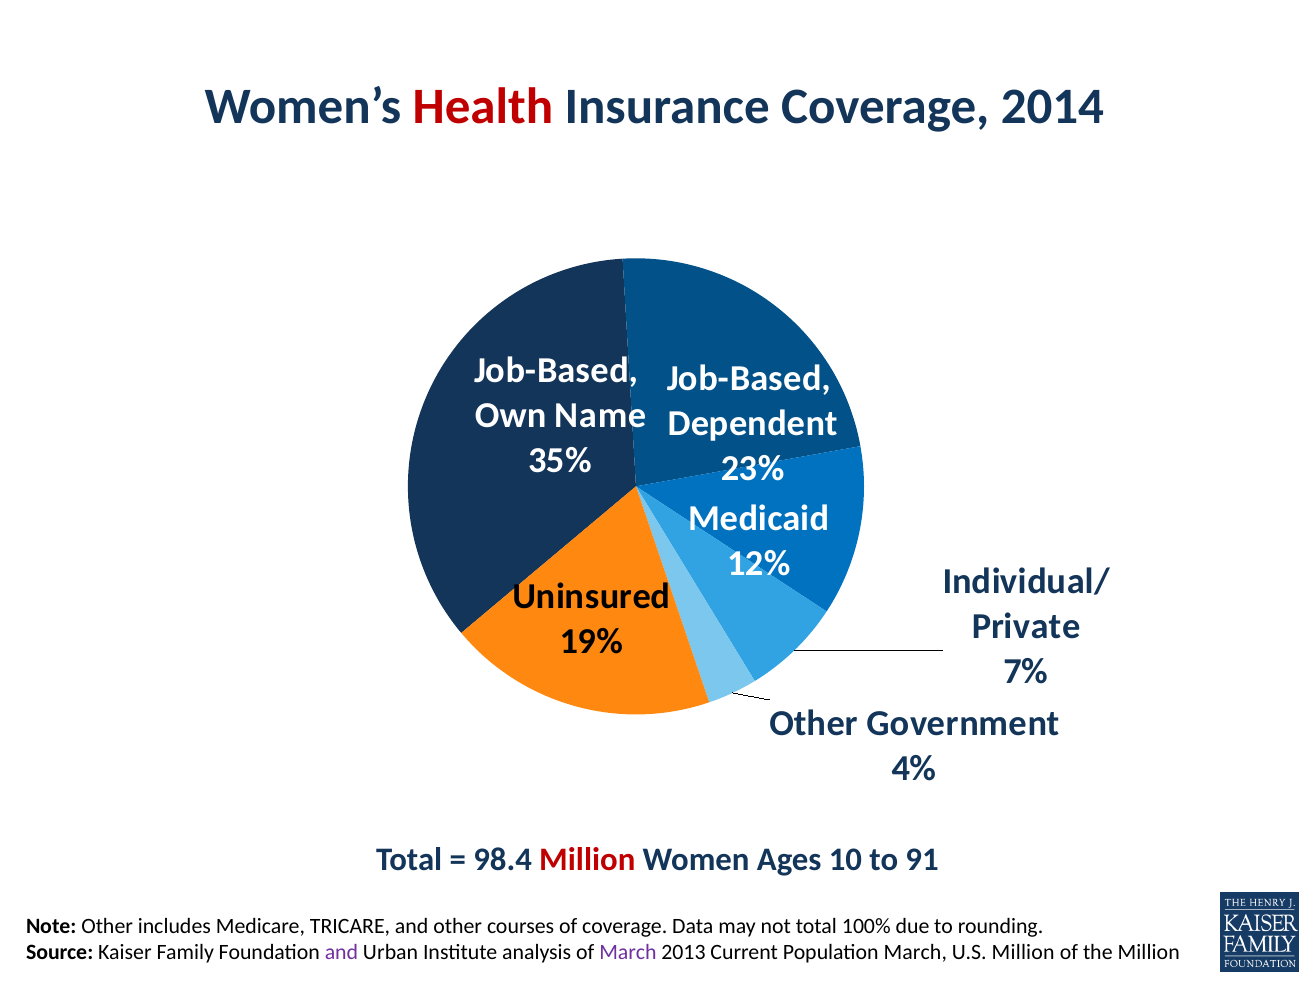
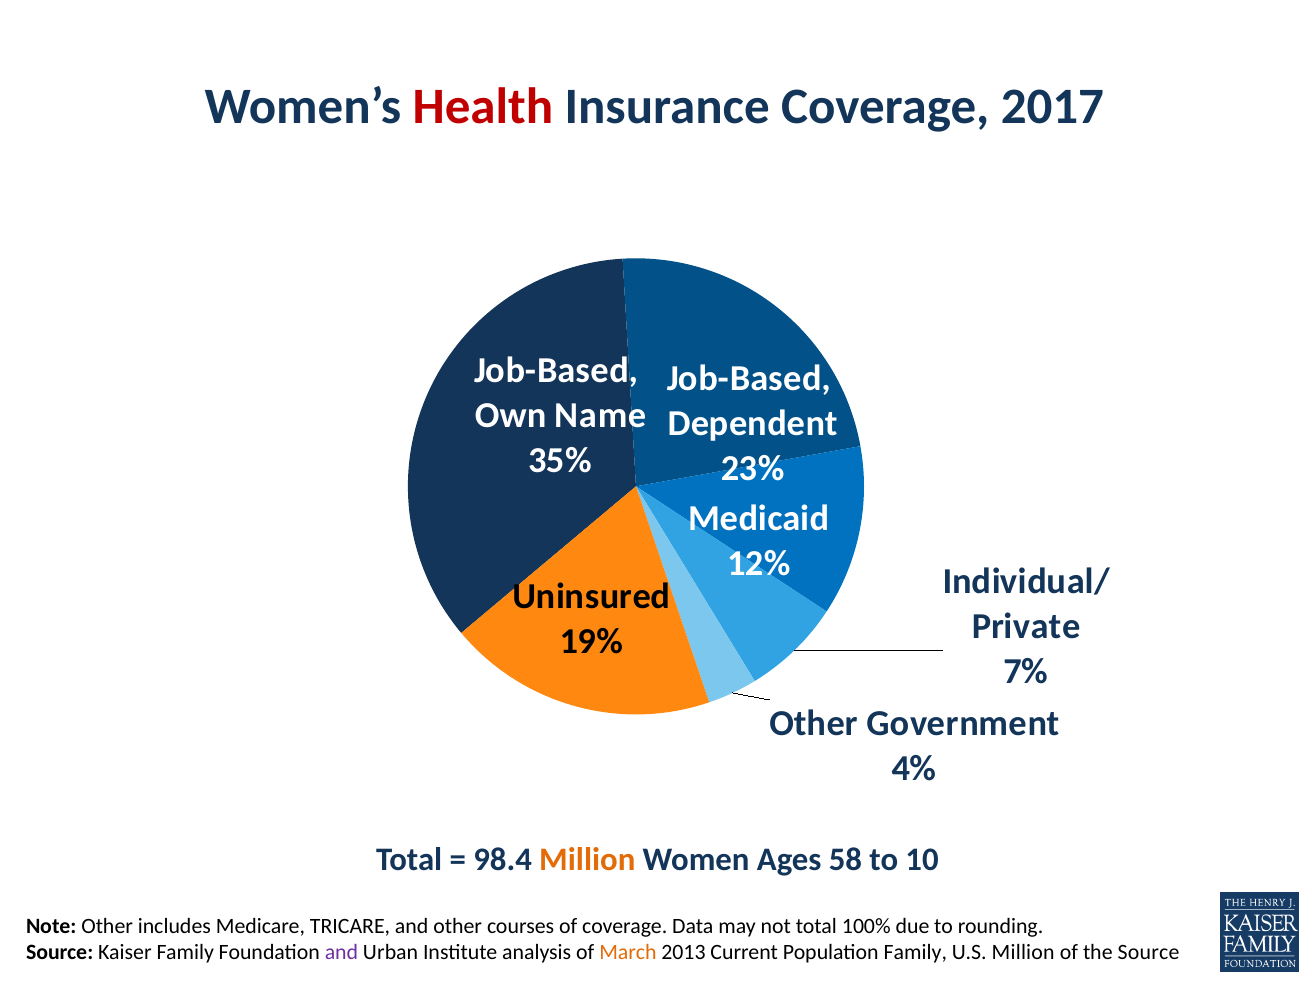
2014: 2014 -> 2017
Million at (587, 859) colour: red -> orange
10: 10 -> 58
91: 91 -> 10
March at (628, 953) colour: purple -> orange
Population March: March -> Family
the Million: Million -> Source
